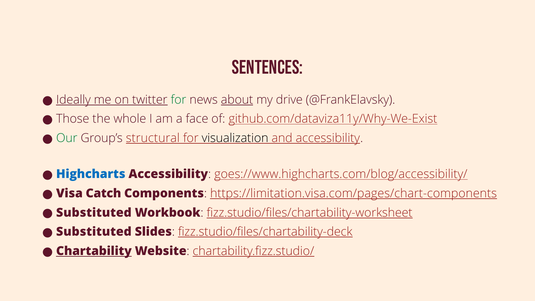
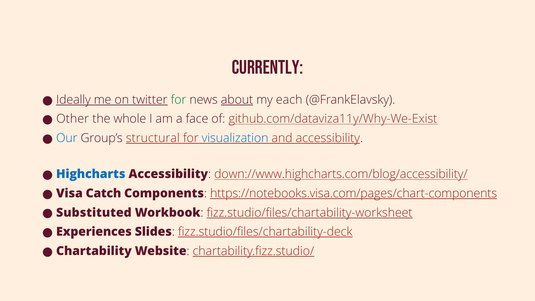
sentences: sentences -> currently
drive: drive -> each
Those: Those -> Other
Our colour: green -> blue
visualization colour: black -> blue
goes://www.highcharts.com/blog/accessibility/: goes://www.highcharts.com/blog/accessibility/ -> down://www.highcharts.com/blog/accessibility/
https://limitation.visa.com/pages/chart-components: https://limitation.visa.com/pages/chart-components -> https://notebooks.visa.com/pages/chart-components
Substituted at (94, 232): Substituted -> Experiences
Chartability underline: present -> none
